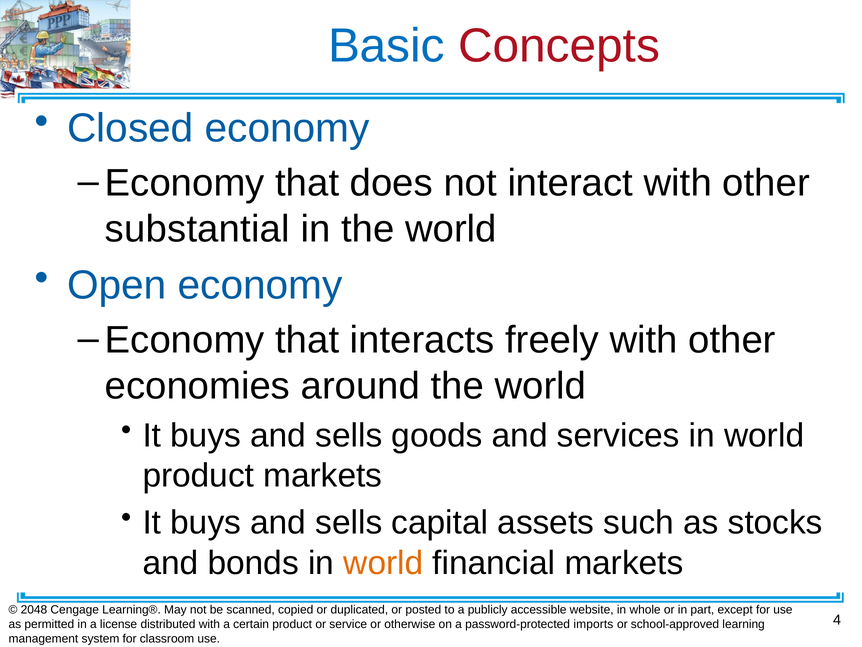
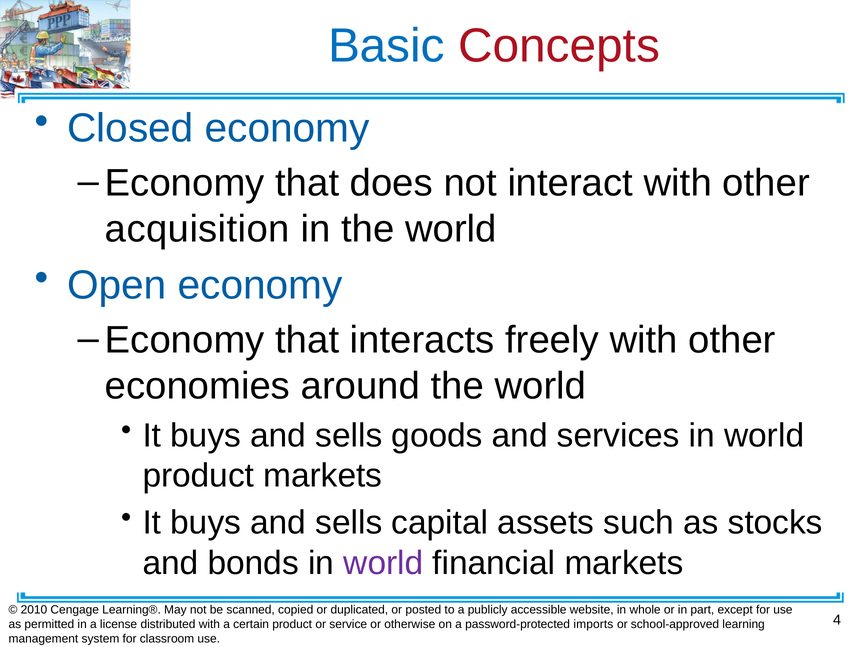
substantial: substantial -> acquisition
world at (383, 563) colour: orange -> purple
2048: 2048 -> 2010
